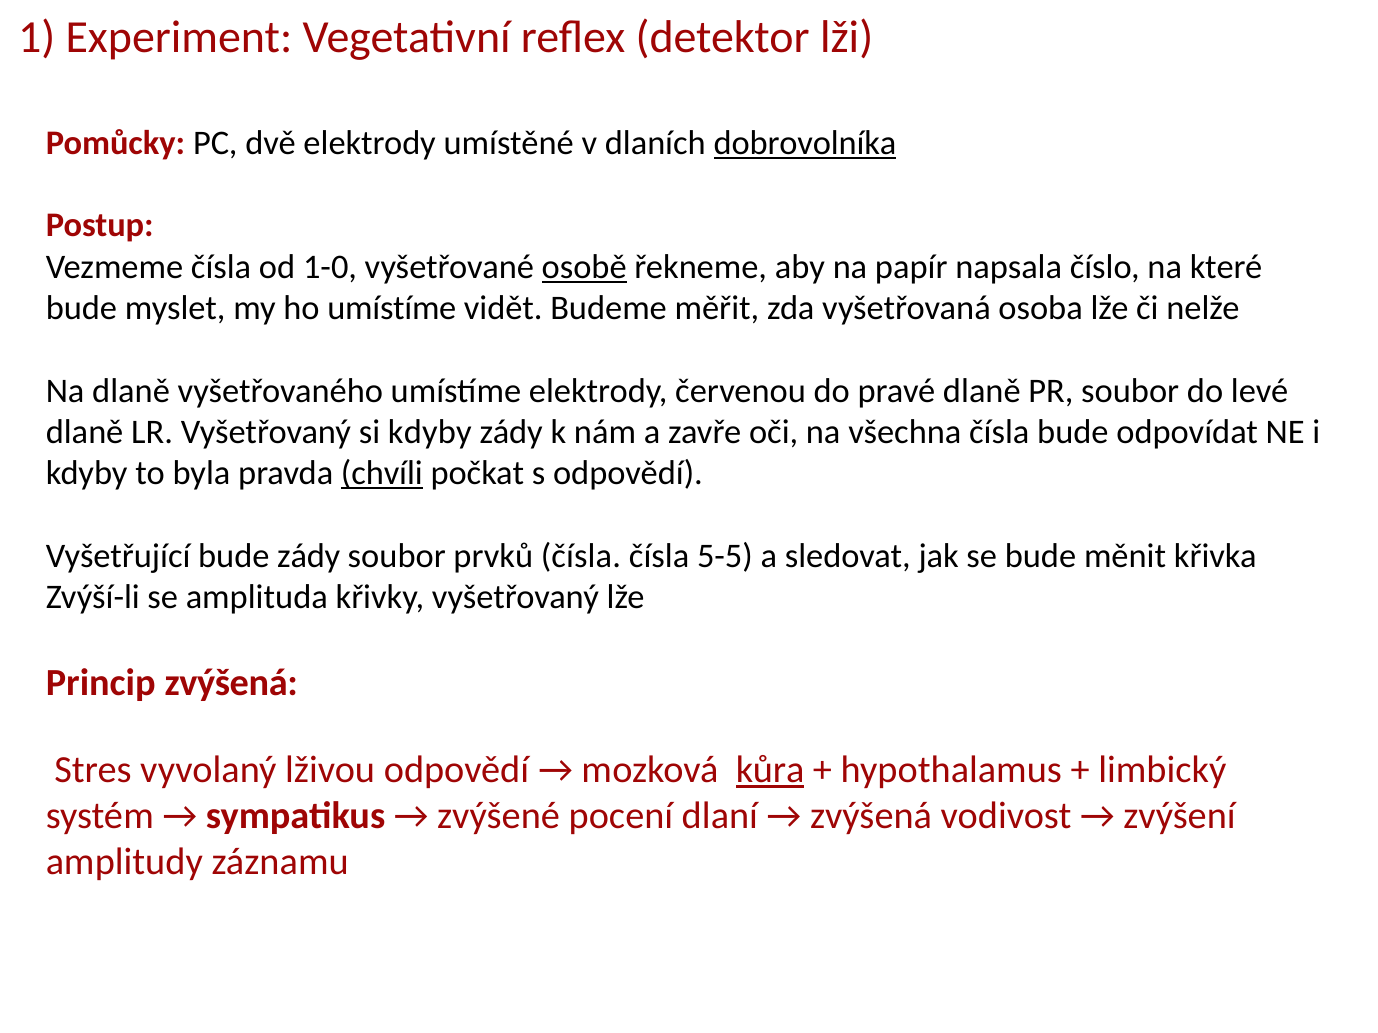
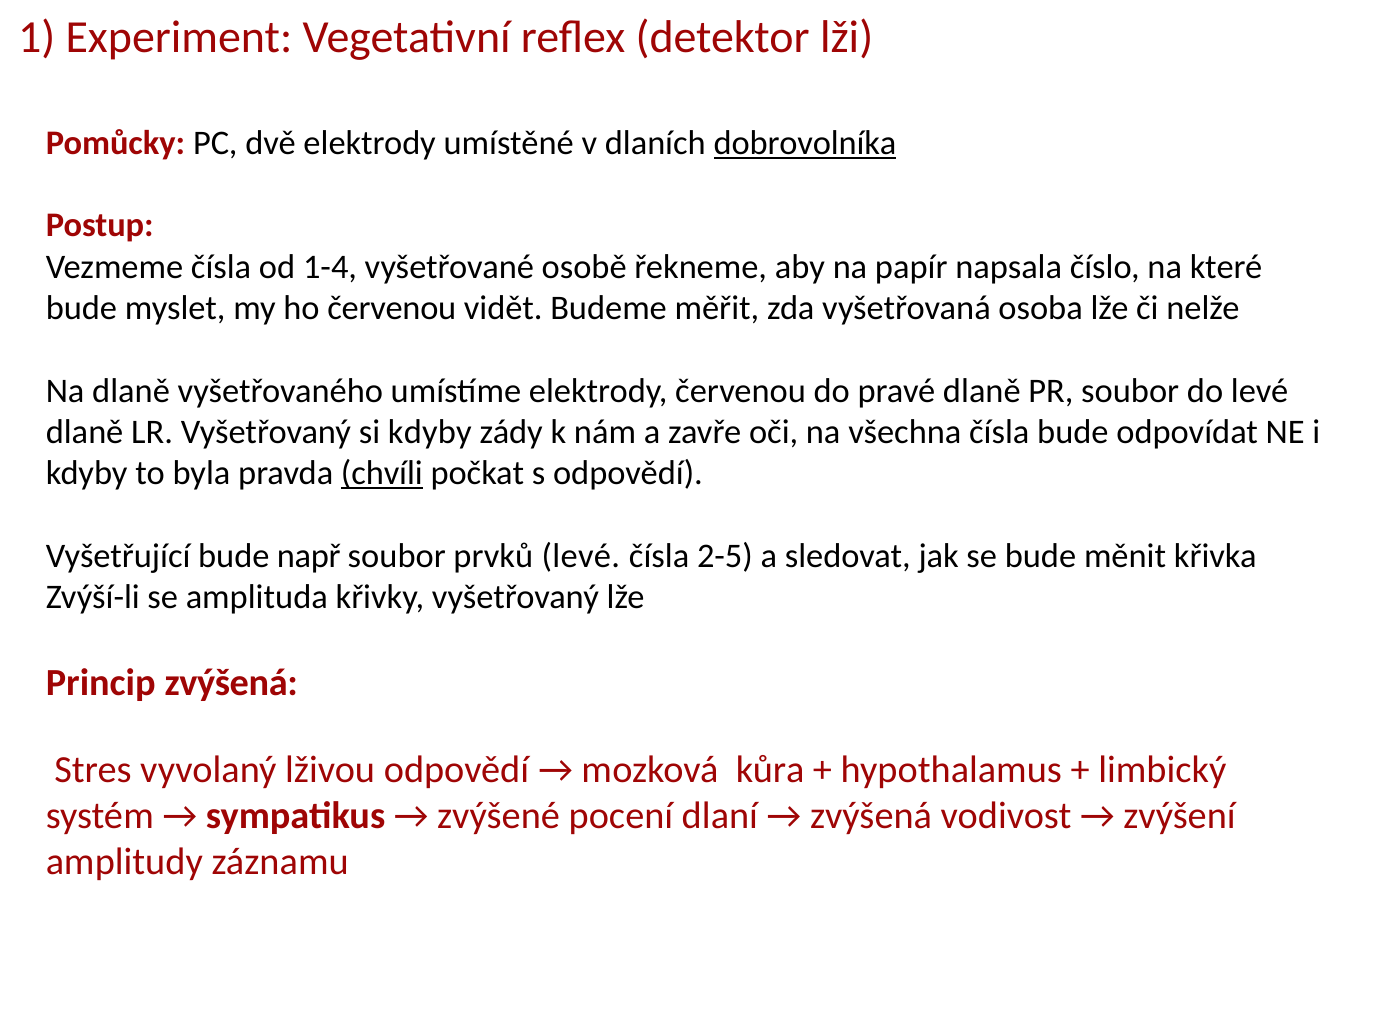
1-0: 1-0 -> 1-4
osobě underline: present -> none
ho umístíme: umístíme -> červenou
bude zády: zády -> např
prvků čísla: čísla -> levé
5-5: 5-5 -> 2-5
kůra underline: present -> none
